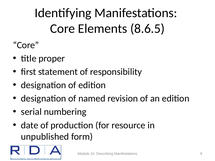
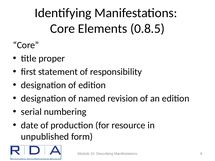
8.6.5: 8.6.5 -> 0.8.5
